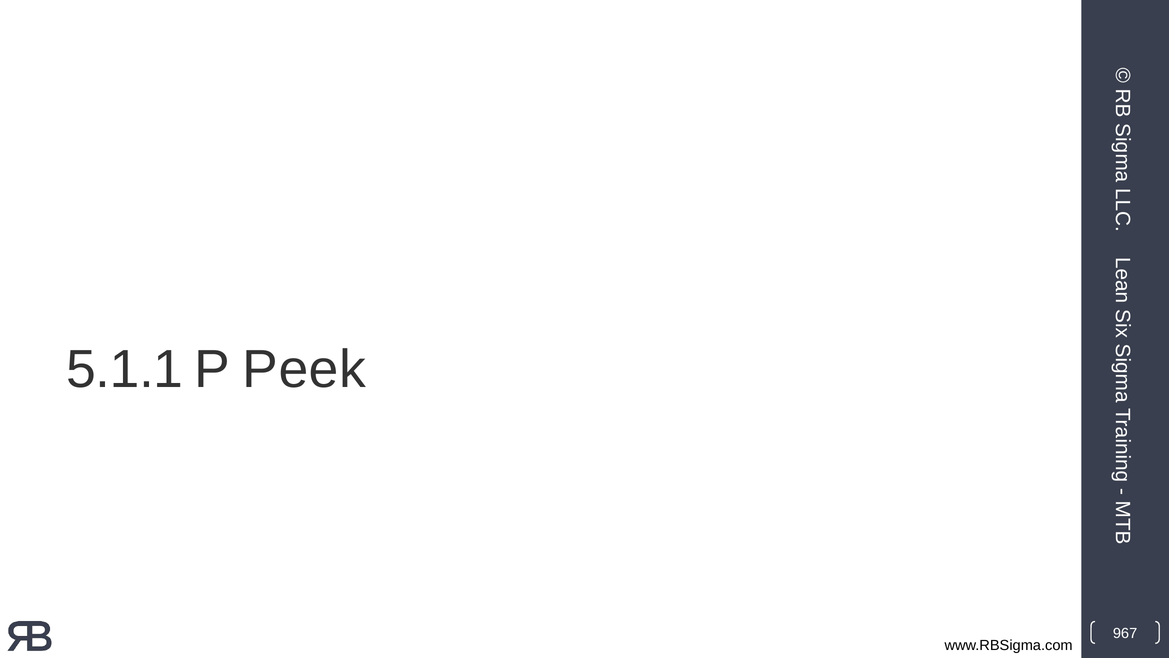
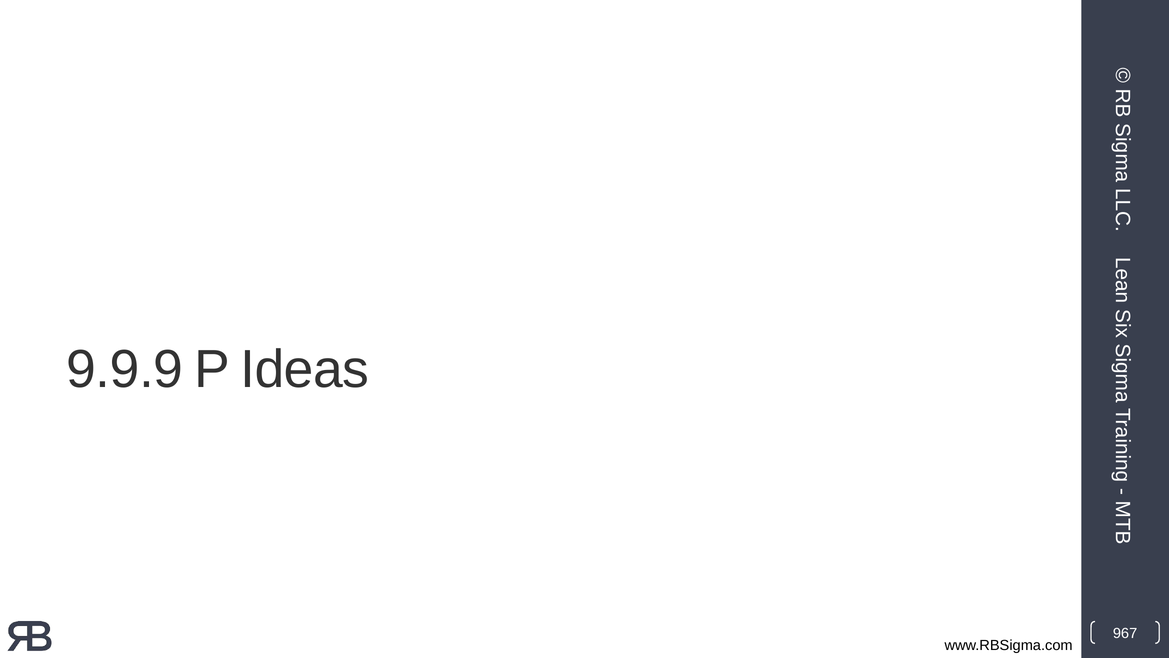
5.1.1: 5.1.1 -> 9.9.9
Peek: Peek -> Ideas
